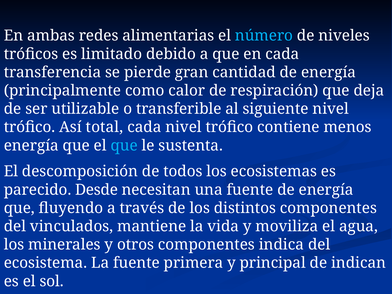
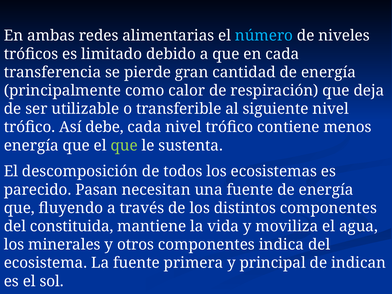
total: total -> debe
que at (124, 146) colour: light blue -> light green
Desde: Desde -> Pasan
vinculados: vinculados -> constituida
